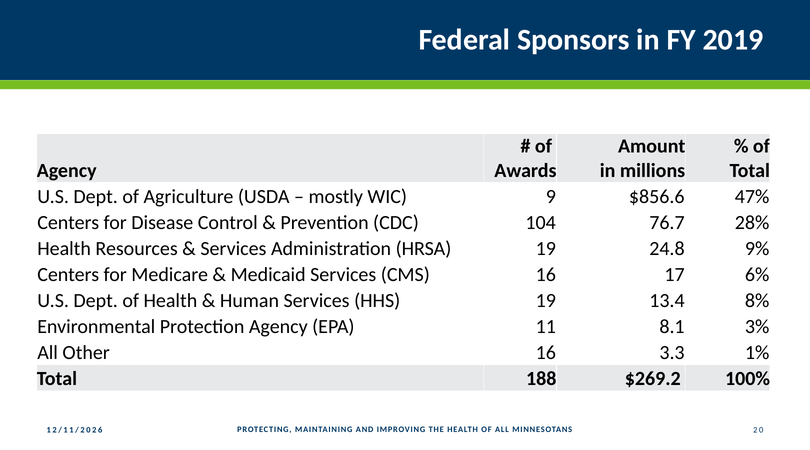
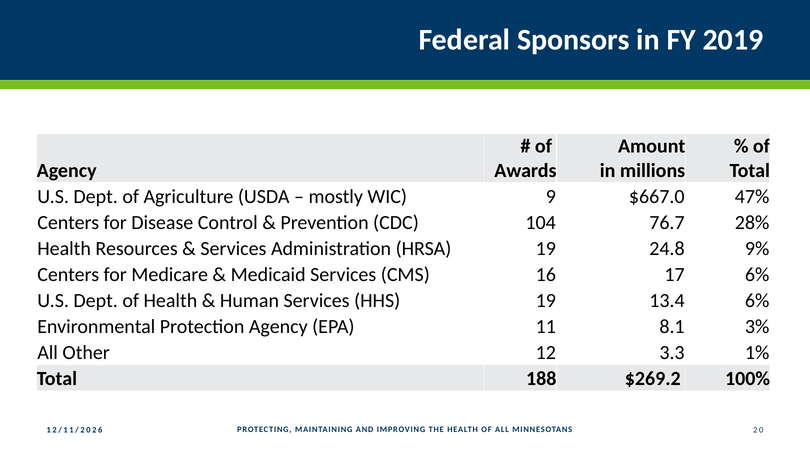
$856.6: $856.6 -> $667.0
13.4 8%: 8% -> 6%
Other 16: 16 -> 12
